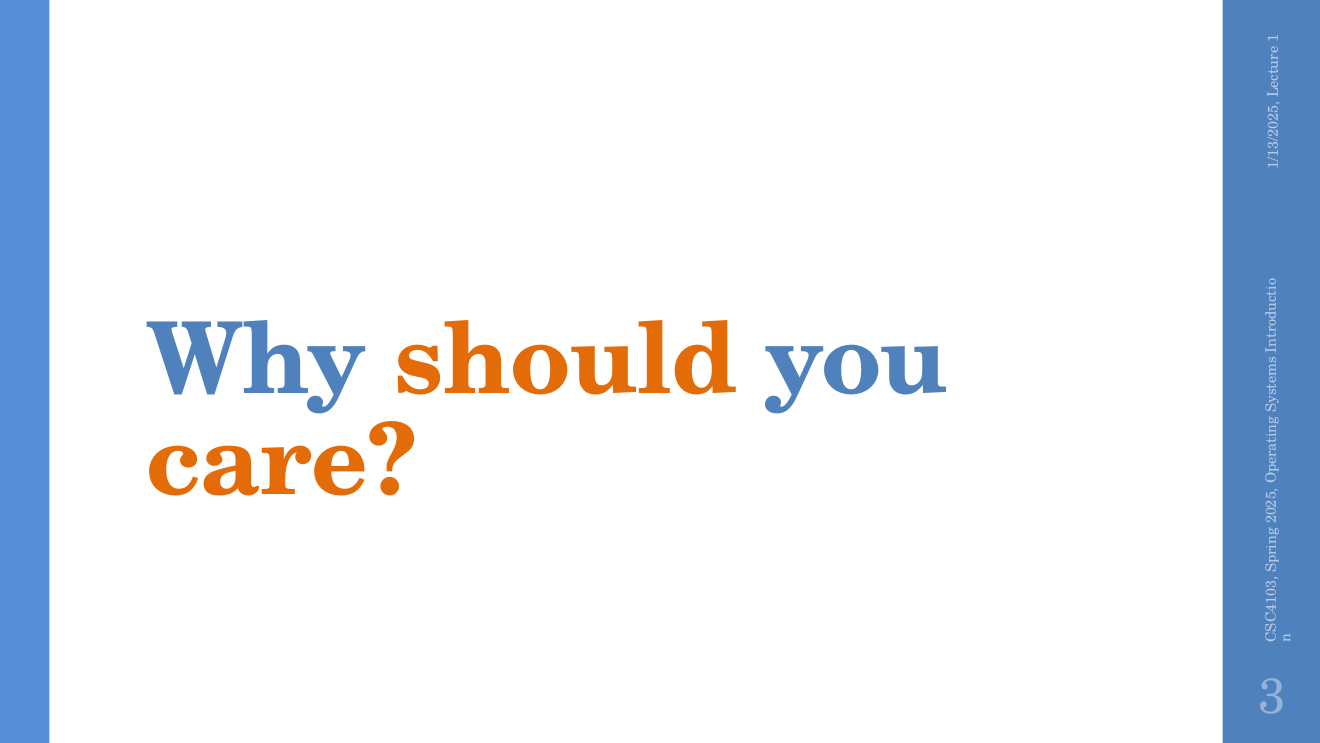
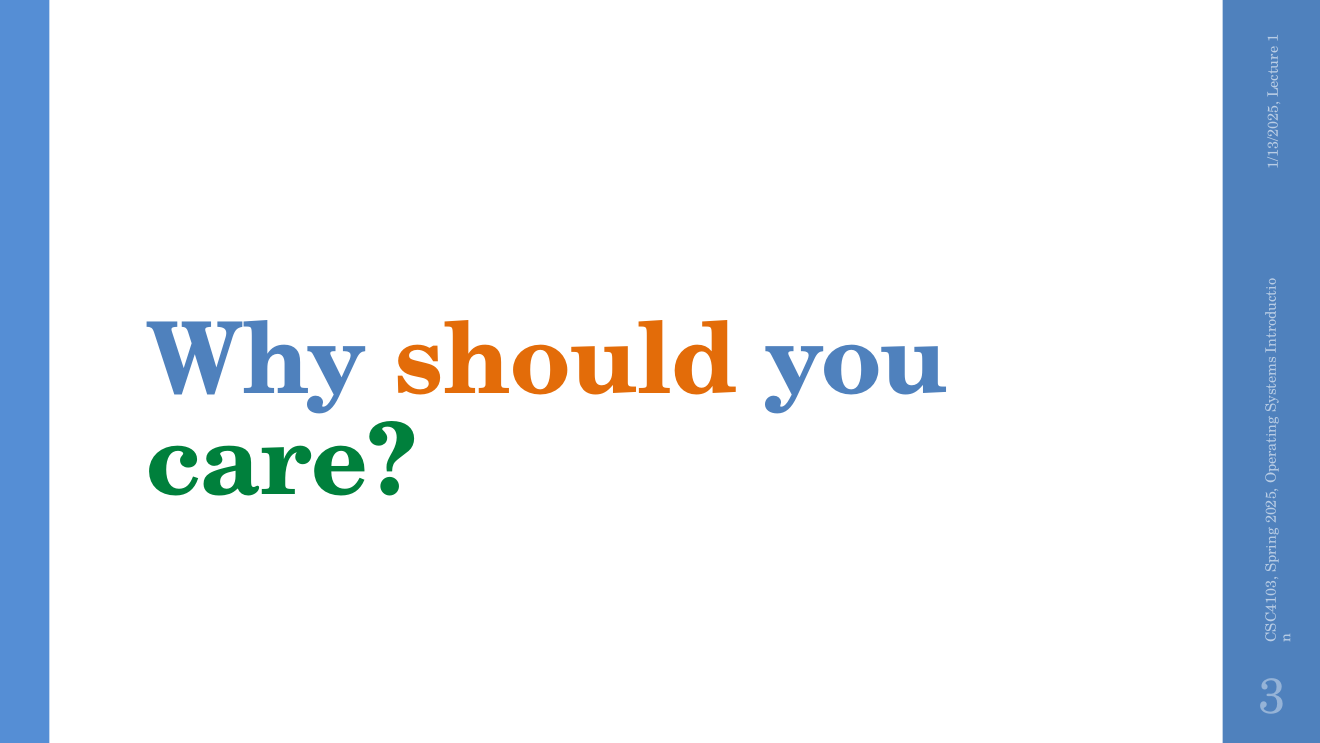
care colour: orange -> green
